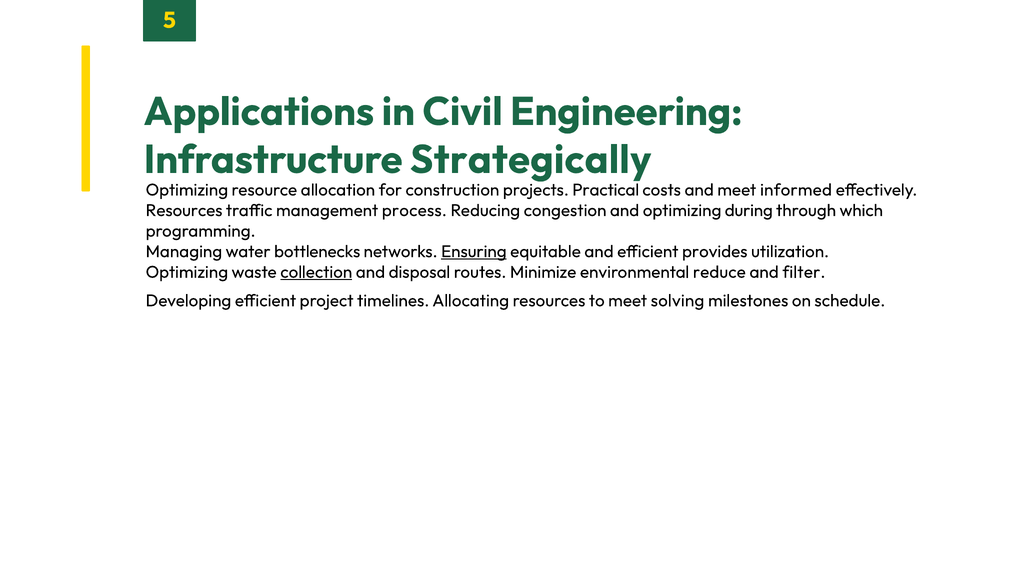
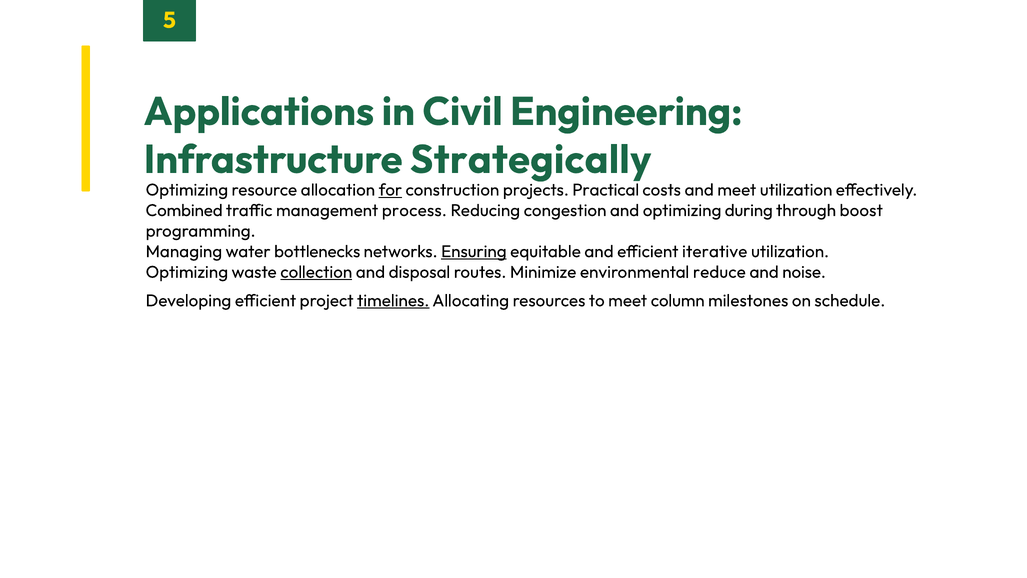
for underline: none -> present
meet informed: informed -> utilization
Resources at (184, 210): Resources -> Combined
which: which -> boost
provides: provides -> iterative
filter: filter -> noise
timelines underline: none -> present
solving: solving -> column
